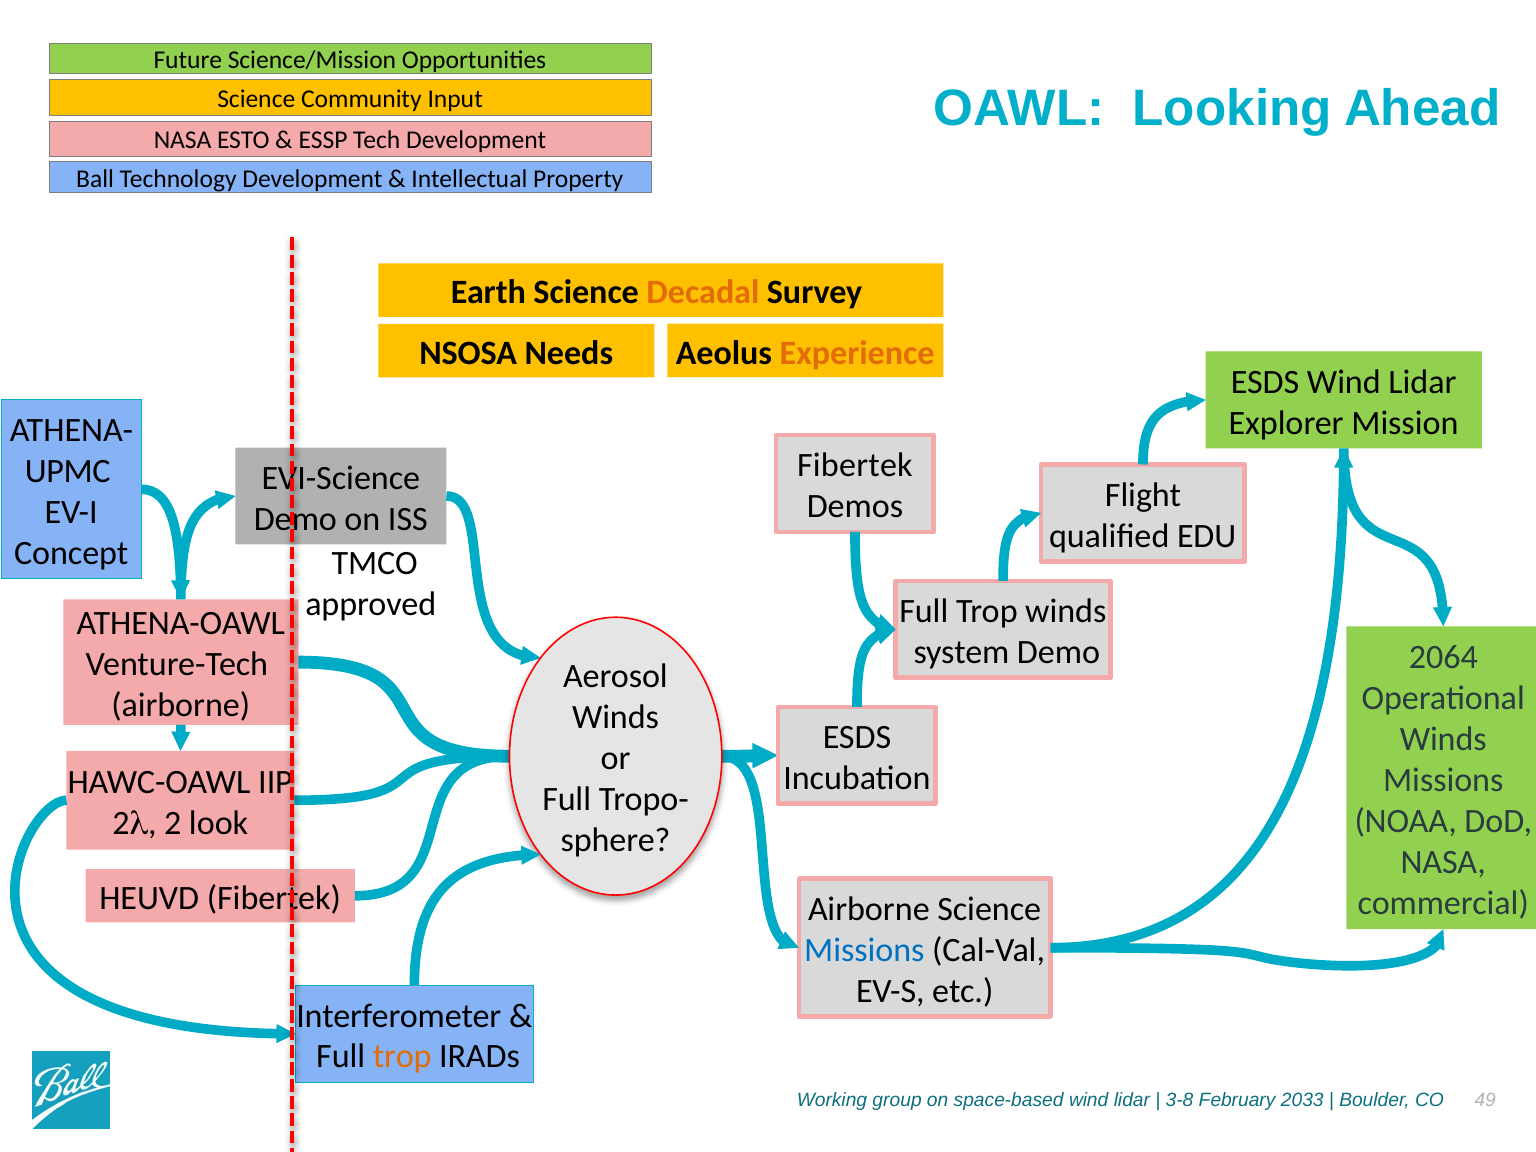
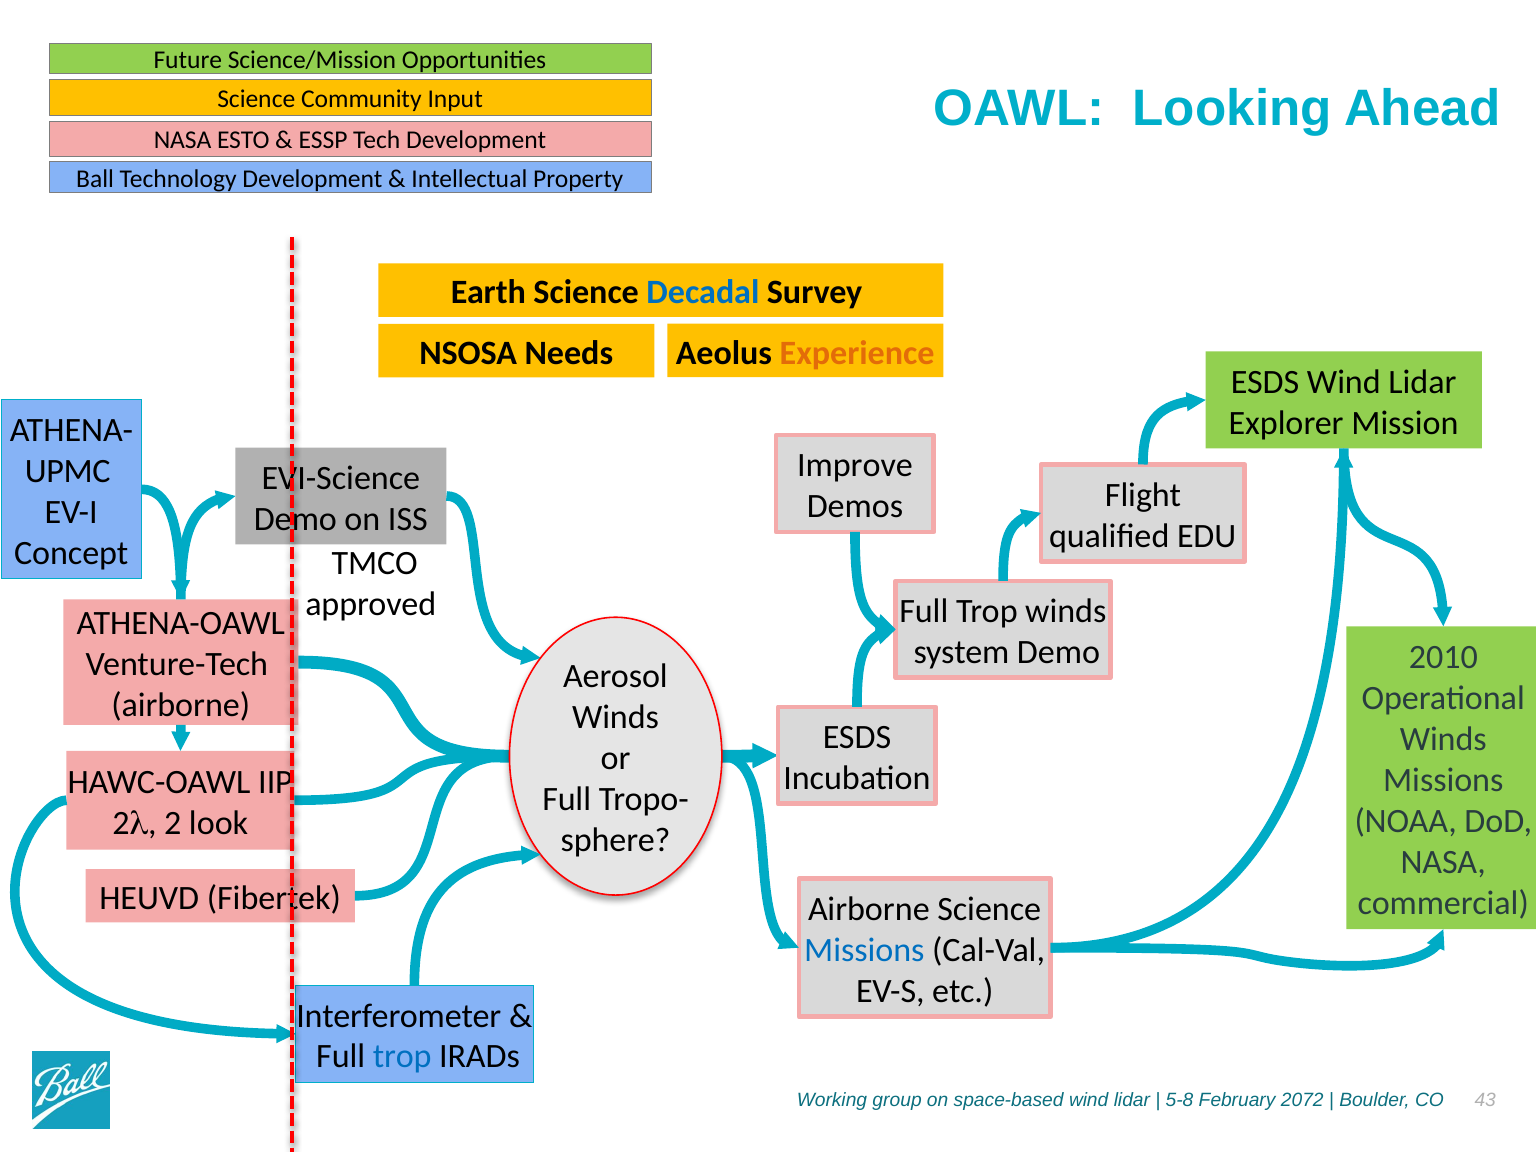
Decadal colour: orange -> blue
Fibertek at (855, 465): Fibertek -> Improve
2064: 2064 -> 2010
trop at (402, 1057) colour: orange -> blue
3-8: 3-8 -> 5-8
2033: 2033 -> 2072
49: 49 -> 43
